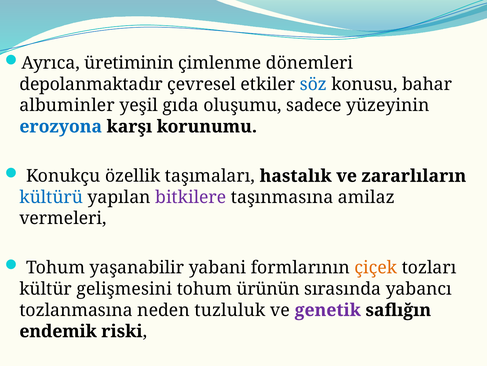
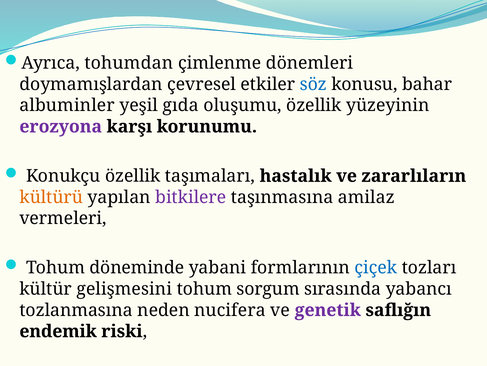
üretiminin: üretiminin -> tohumdan
depolanmaktadır: depolanmaktadır -> doymamışlardan
oluşumu sadece: sadece -> özellik
erozyona colour: blue -> purple
kültürü colour: blue -> orange
yaşanabilir: yaşanabilir -> döneminde
çiçek colour: orange -> blue
ürünün: ürünün -> sorgum
tuzluluk: tuzluluk -> nucifera
